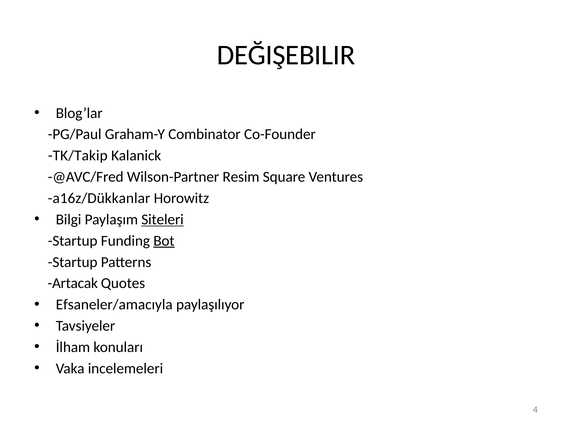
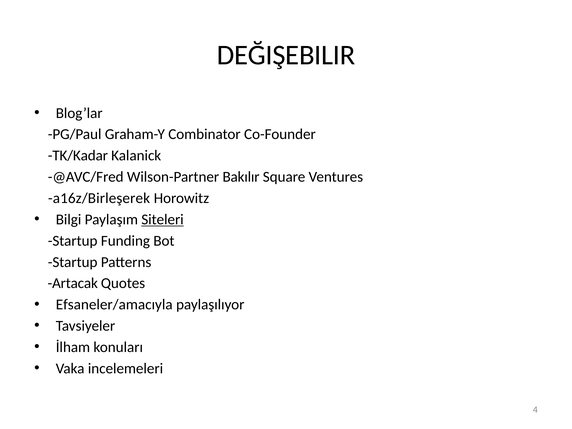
TK/Takip: TK/Takip -> TK/Kadar
Resim: Resim -> Bakılır
a16z/Dükkanlar: a16z/Dükkanlar -> a16z/Birleşerek
Bot underline: present -> none
